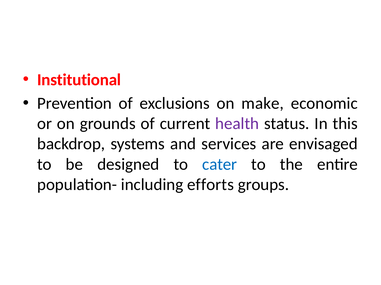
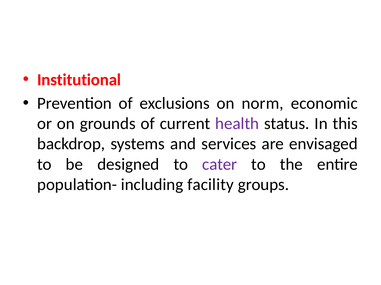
make: make -> norm
cater colour: blue -> purple
efforts: efforts -> facility
